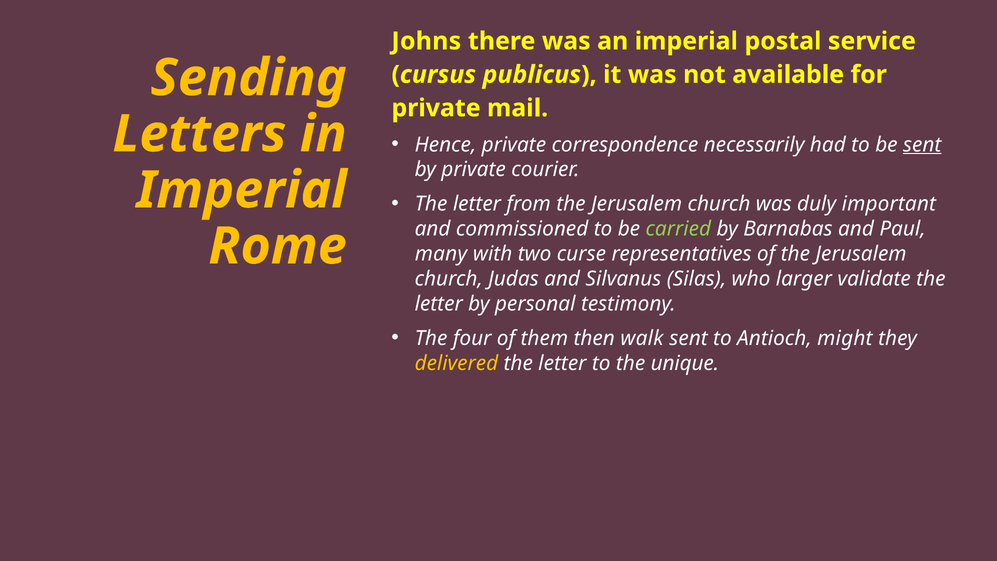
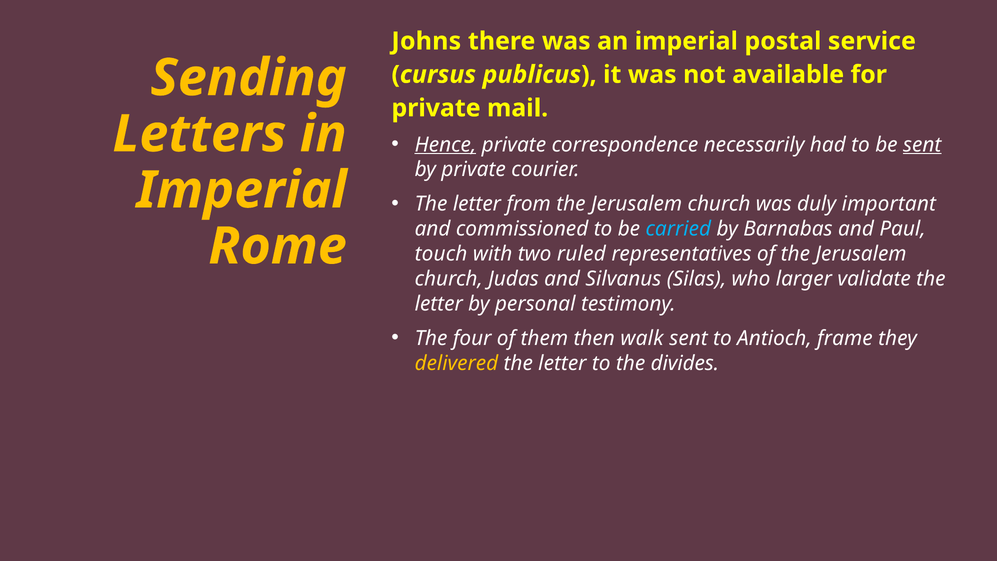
Hence underline: none -> present
carried colour: light green -> light blue
many: many -> touch
curse: curse -> ruled
might: might -> frame
unique: unique -> divides
